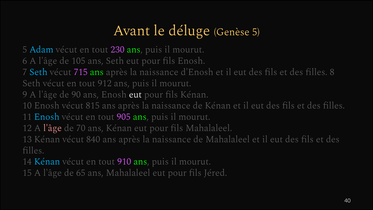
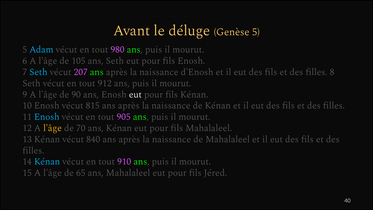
230: 230 -> 980
715: 715 -> 207
l'âge at (53, 128) colour: pink -> yellow
